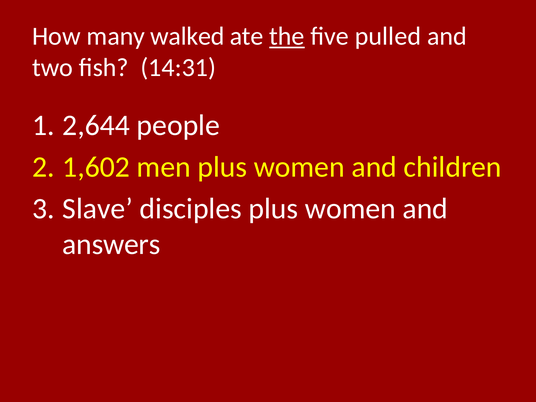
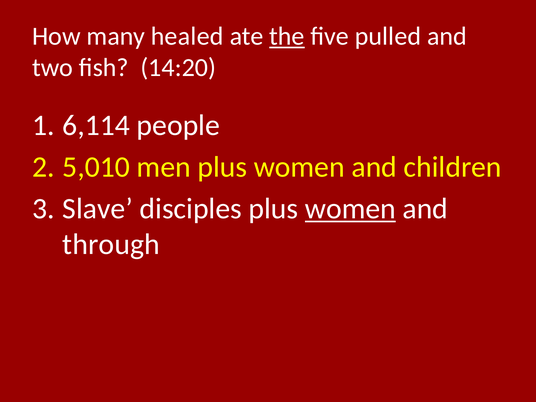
walked: walked -> healed
14:31: 14:31 -> 14:20
2,644: 2,644 -> 6,114
1,602: 1,602 -> 5,010
women at (350, 209) underline: none -> present
answers: answers -> through
